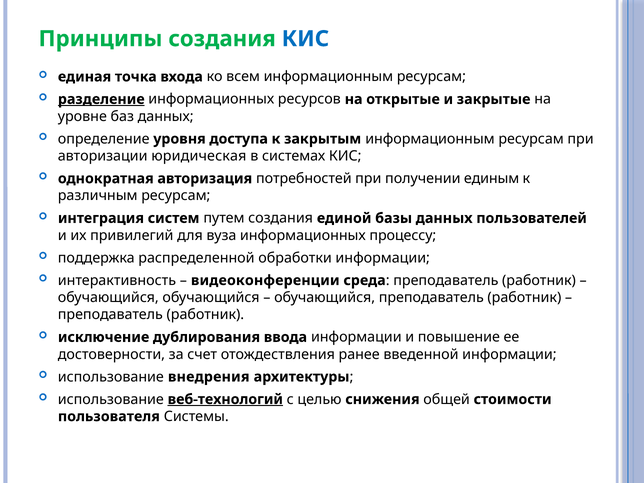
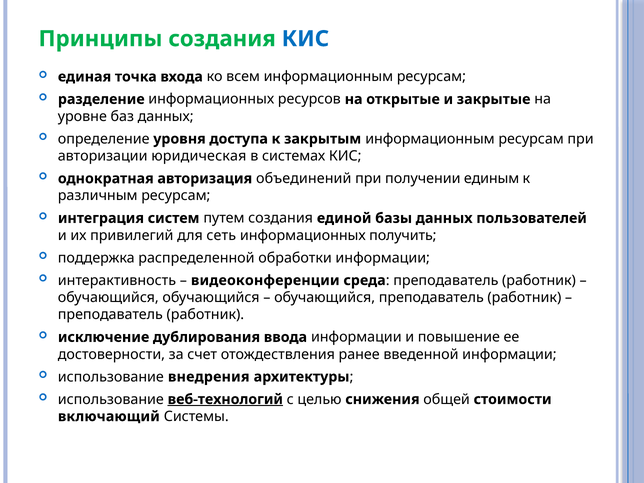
разделение underline: present -> none
потребностей: потребностей -> объединений
вуза: вуза -> сеть
процессу: процессу -> получить
пользователя: пользователя -> включающий
